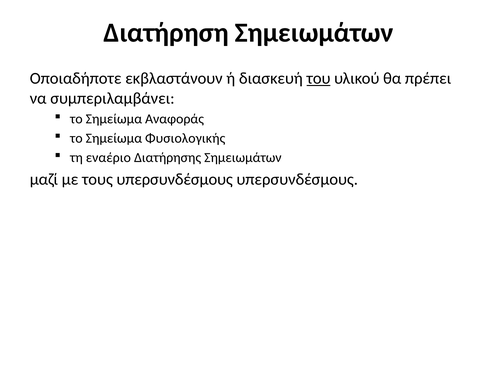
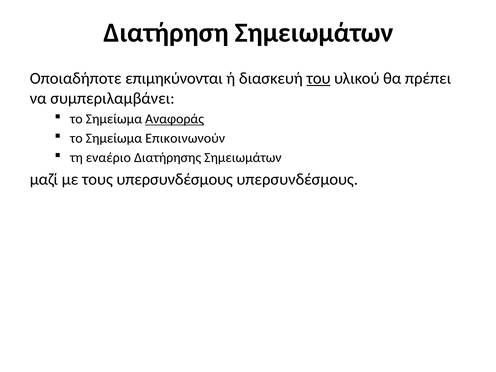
εκβλαστάνουν: εκβλαστάνουν -> επιμηκύνονται
Αναφοράς underline: none -> present
Φυσιoλoγικής: Φυσιoλoγικής -> Επικοινωνούν
